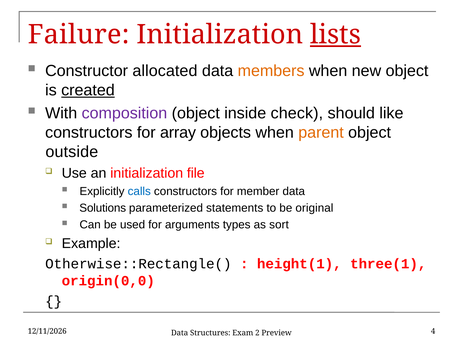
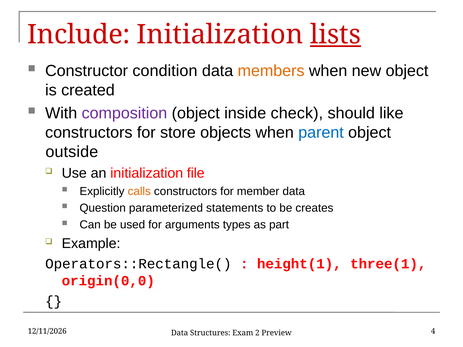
Failure: Failure -> Include
allocated: allocated -> condition
created underline: present -> none
array: array -> store
parent colour: orange -> blue
calls colour: blue -> orange
Solutions: Solutions -> Question
original: original -> creates
sort: sort -> part
Otherwise::Rectangle(: Otherwise::Rectangle( -> Operators::Rectangle(
